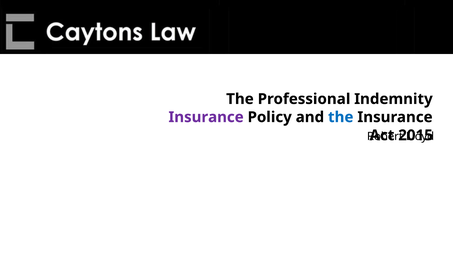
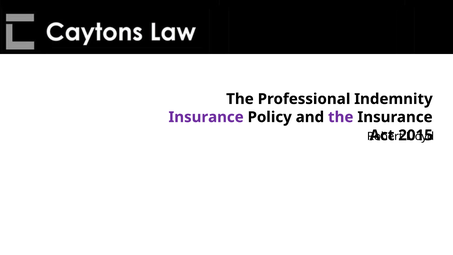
the at (341, 117) colour: blue -> purple
